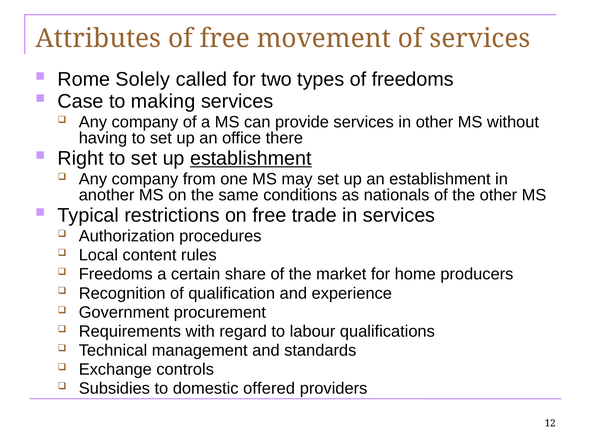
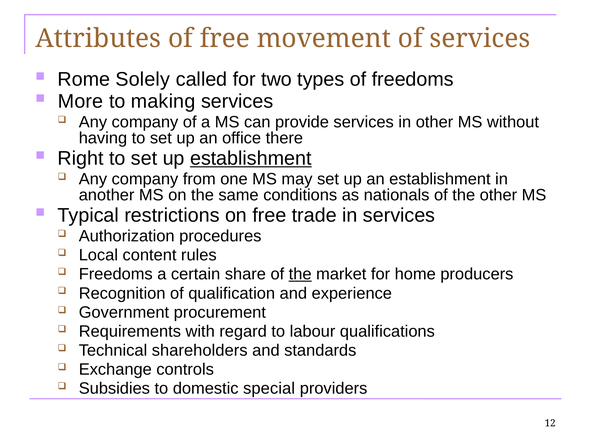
Case: Case -> More
the at (300, 274) underline: none -> present
management: management -> shareholders
offered: offered -> special
